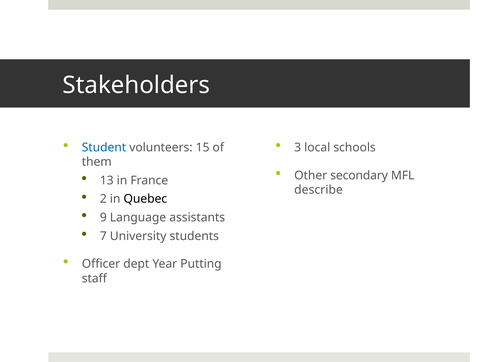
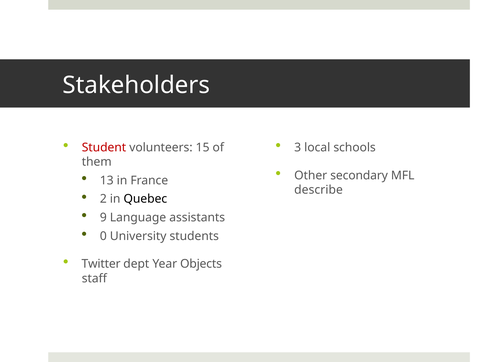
Student colour: blue -> red
7: 7 -> 0
Officer: Officer -> Twitter
Putting: Putting -> Objects
